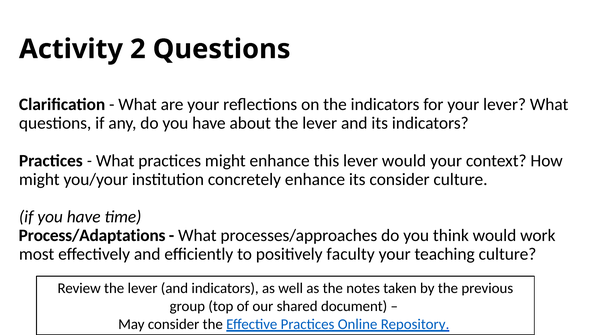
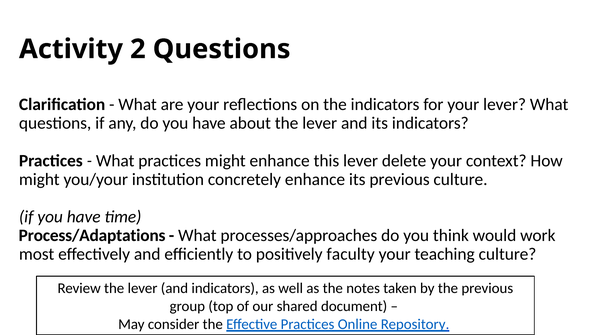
lever would: would -> delete
its consider: consider -> previous
